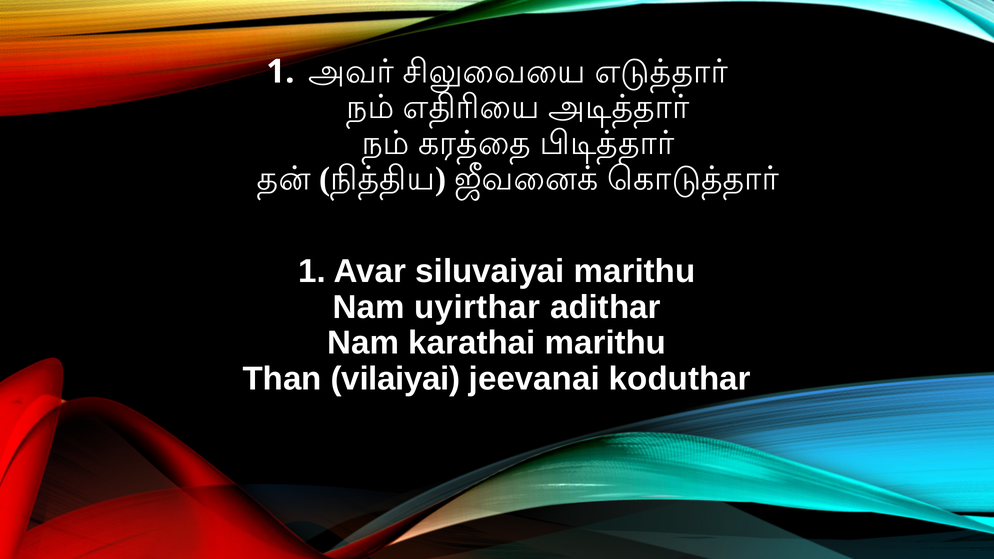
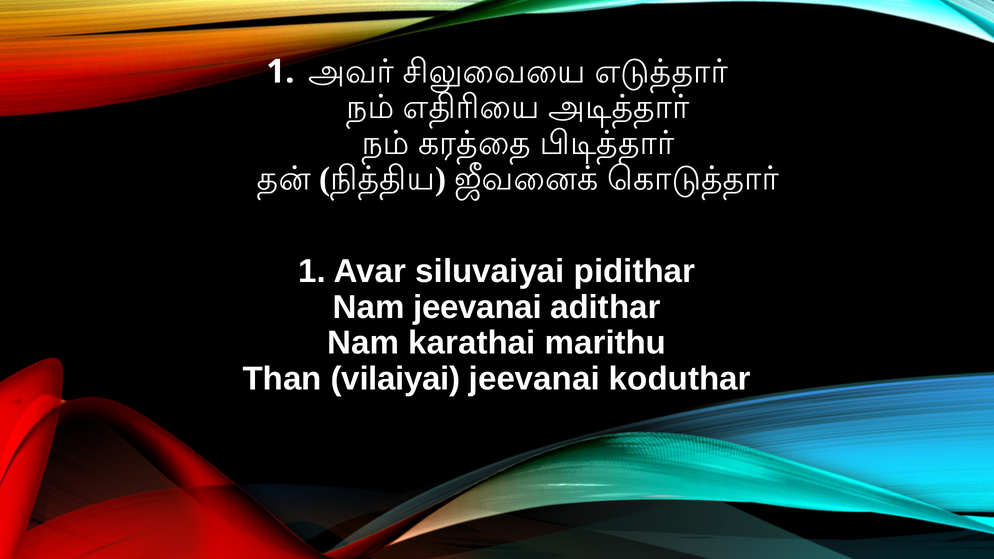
siluvaiyai marithu: marithu -> pidithar
Nam uyirthar: uyirthar -> jeevanai
